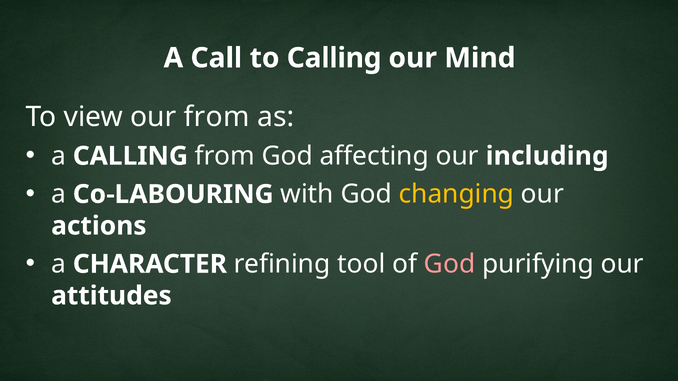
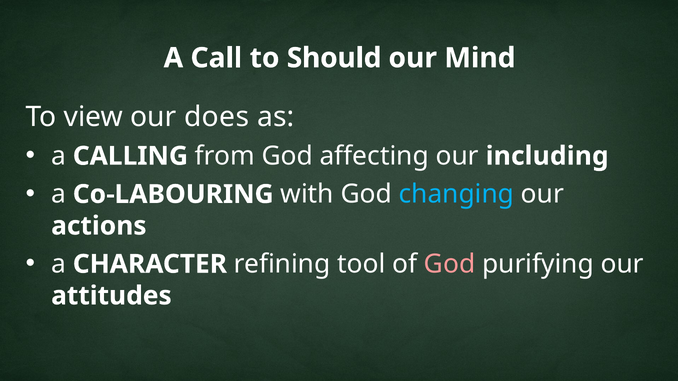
to Calling: Calling -> Should
our from: from -> does
changing colour: yellow -> light blue
